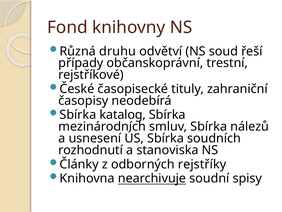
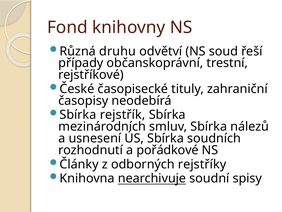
katalog: katalog -> rejstřík
stanoviska: stanoviska -> pořádkové
